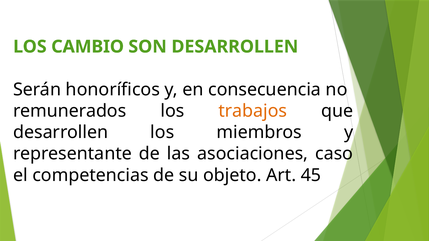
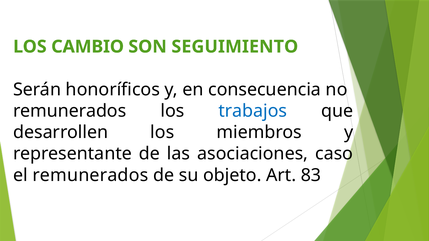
SON DESARROLLEN: DESARROLLEN -> SEGUIMIENTO
trabajos colour: orange -> blue
el competencias: competencias -> remunerados
45: 45 -> 83
